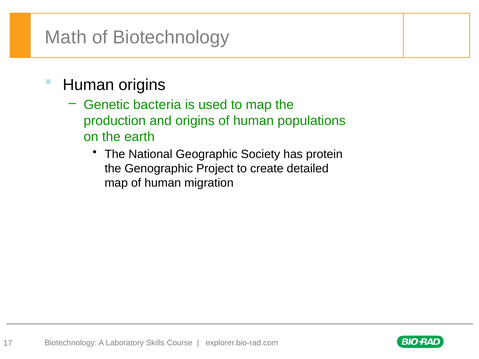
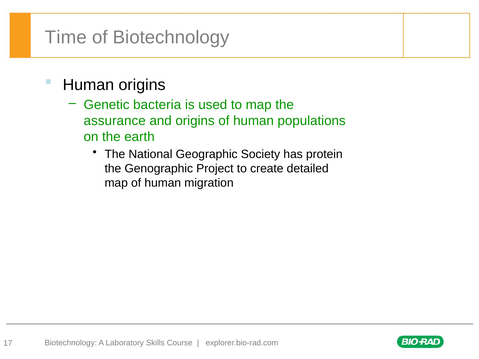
Math: Math -> Time
production: production -> assurance
